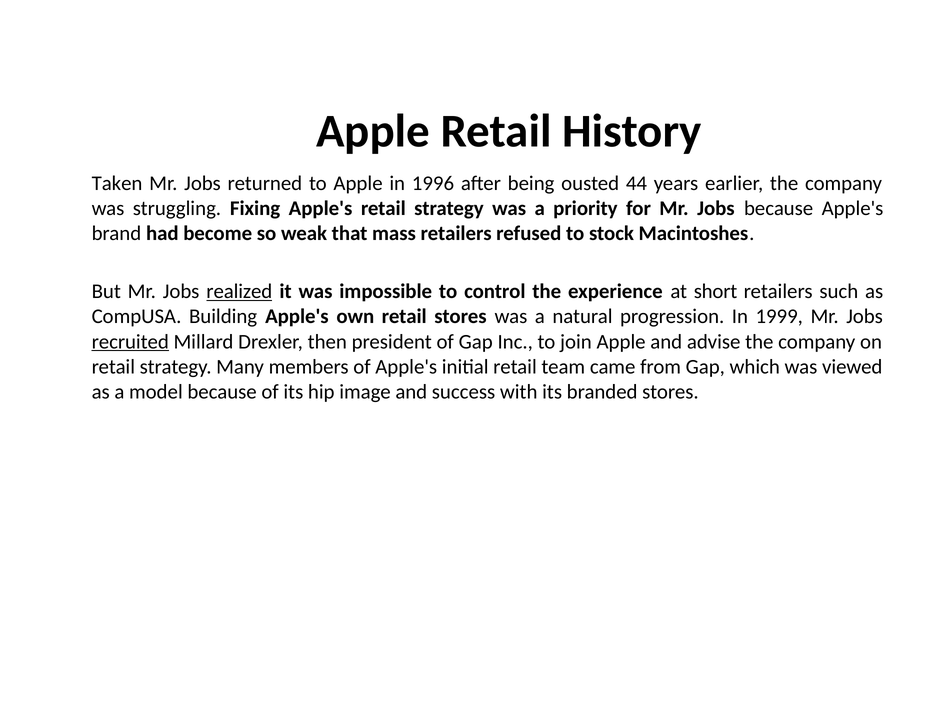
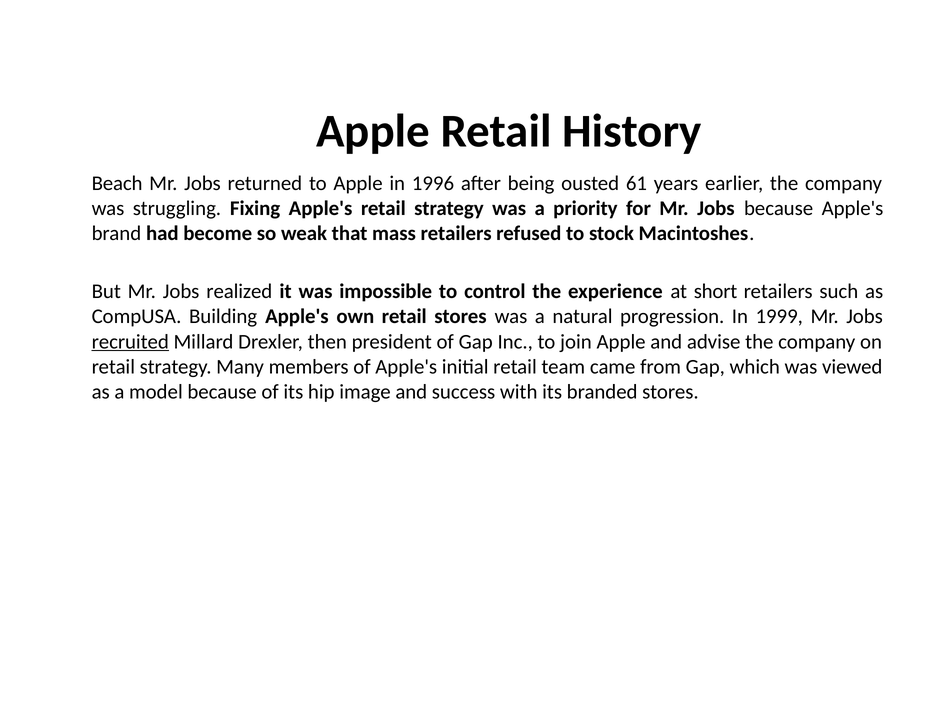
Taken: Taken -> Beach
44: 44 -> 61
realized underline: present -> none
